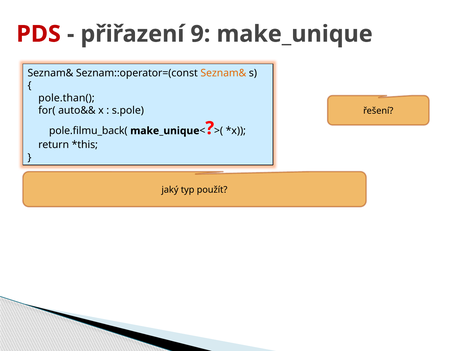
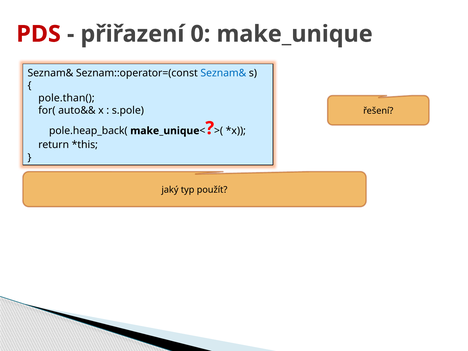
9: 9 -> 0
Seznam& at (223, 73) colour: orange -> blue
pole.filmu_back(: pole.filmu_back( -> pole.heap_back(
